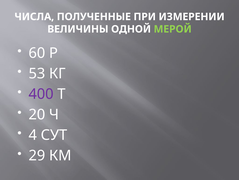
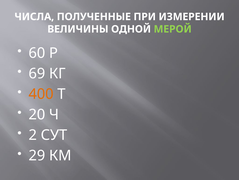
53: 53 -> 69
400 colour: purple -> orange
4: 4 -> 2
